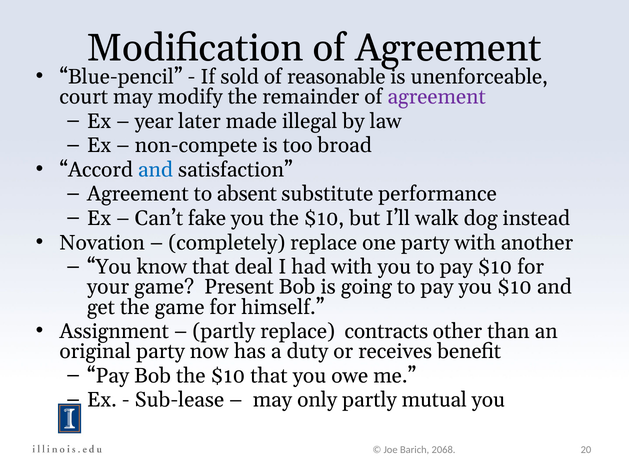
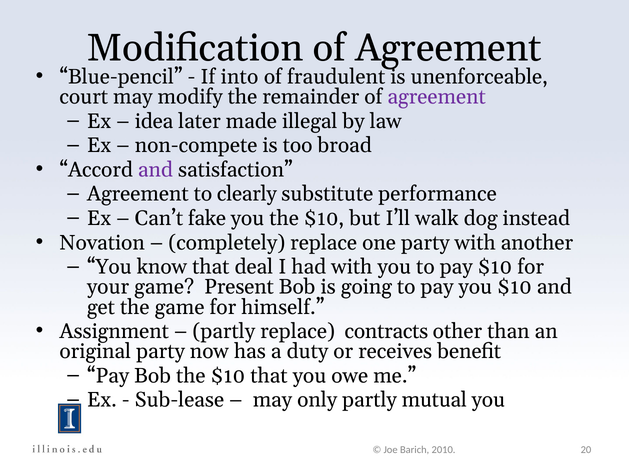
sold: sold -> into
reasonable: reasonable -> fraudulent
year: year -> idea
and at (156, 170) colour: blue -> purple
absent: absent -> clearly
2068: 2068 -> 2010
